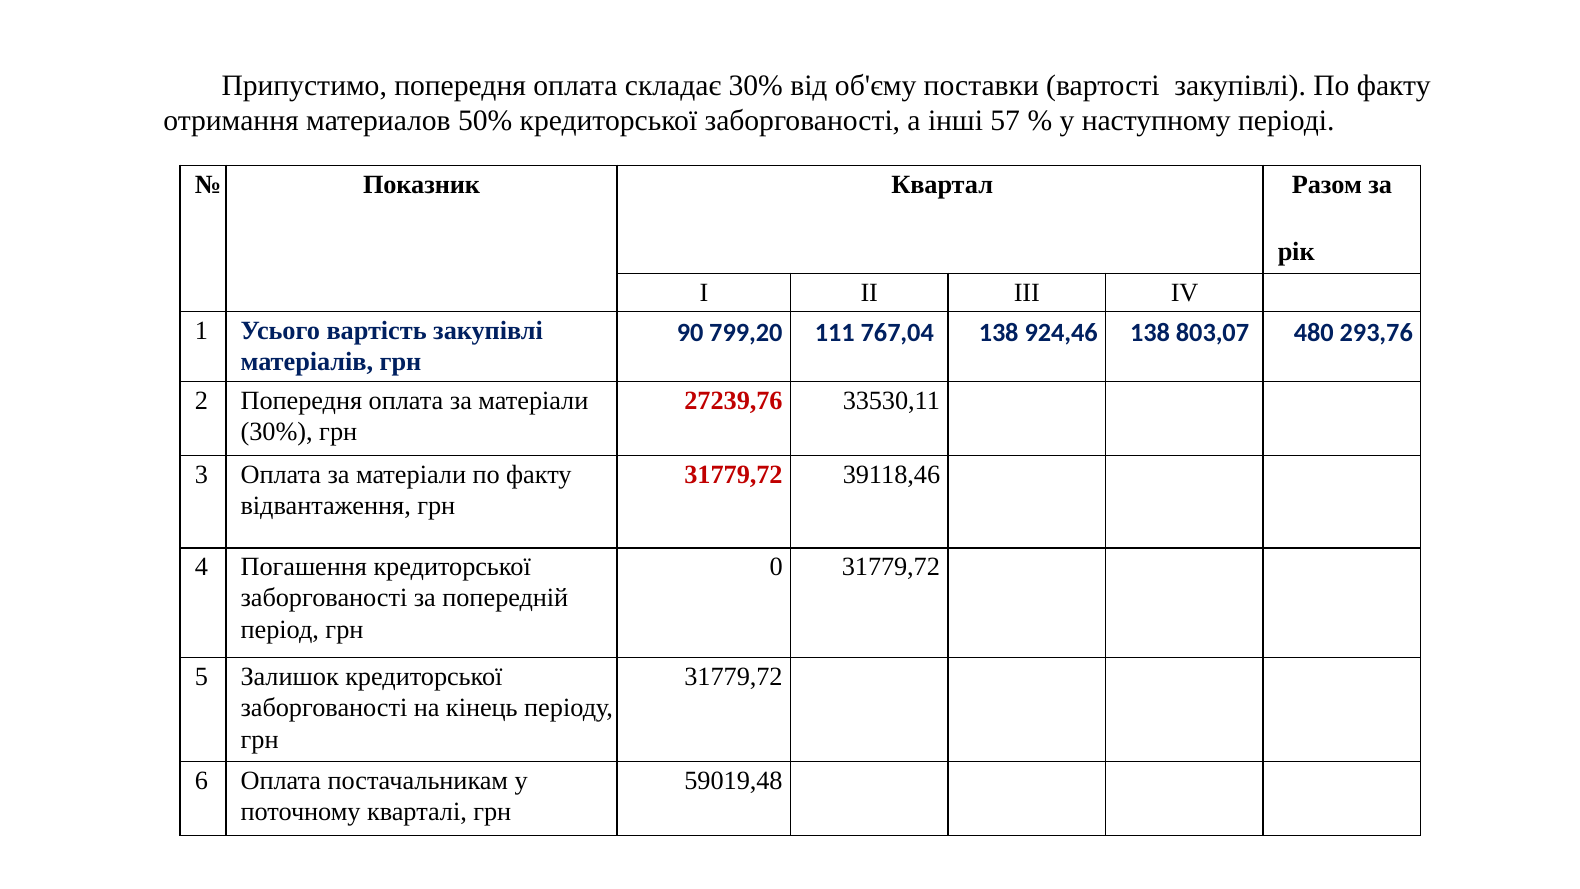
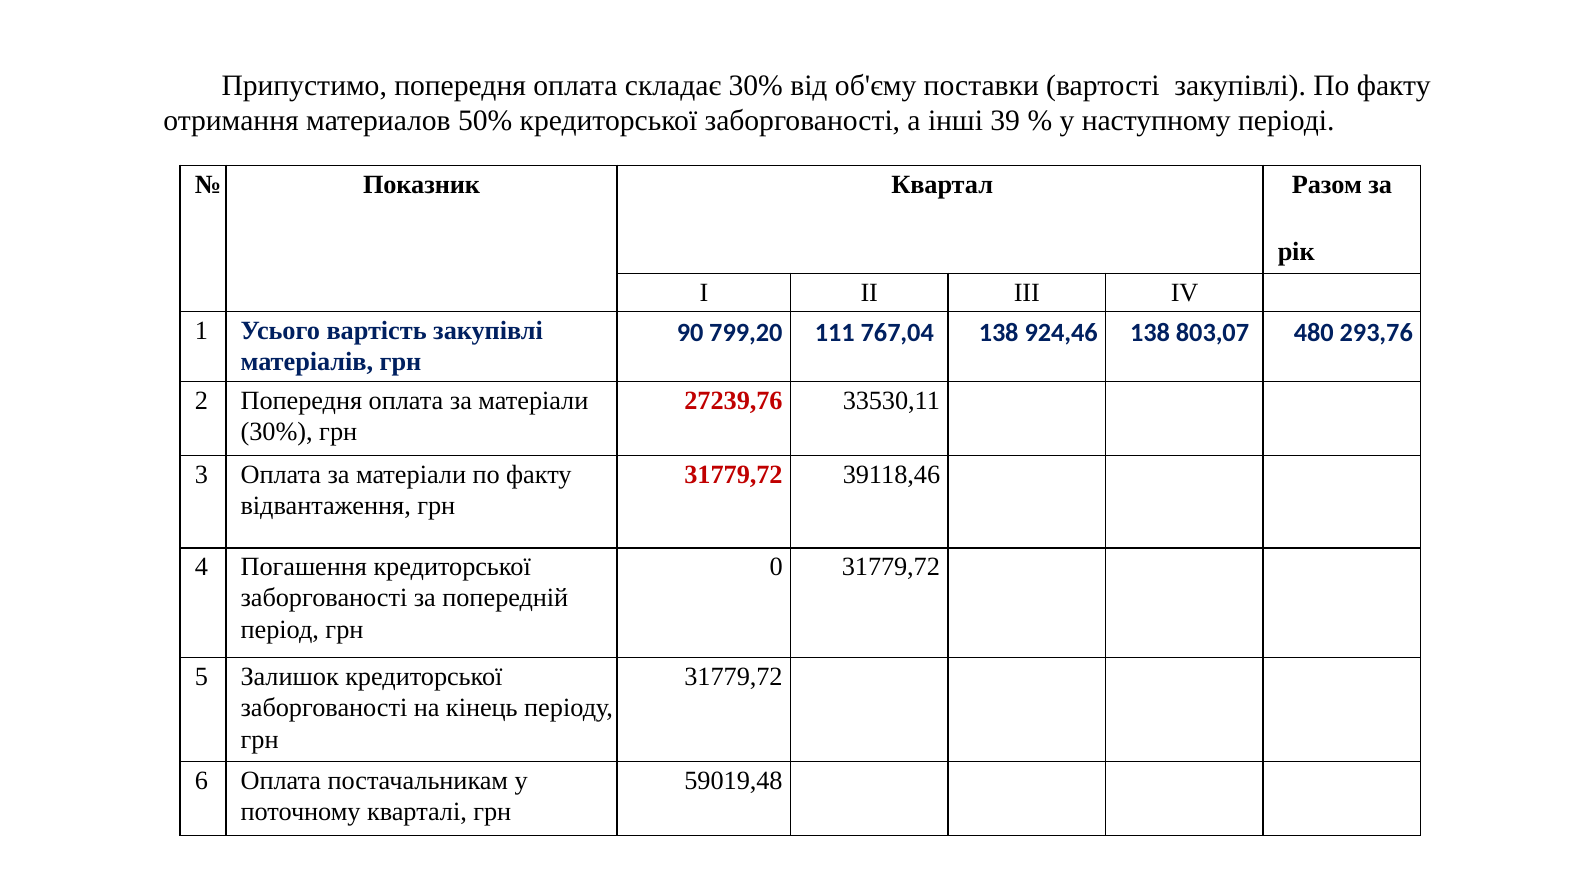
57: 57 -> 39
